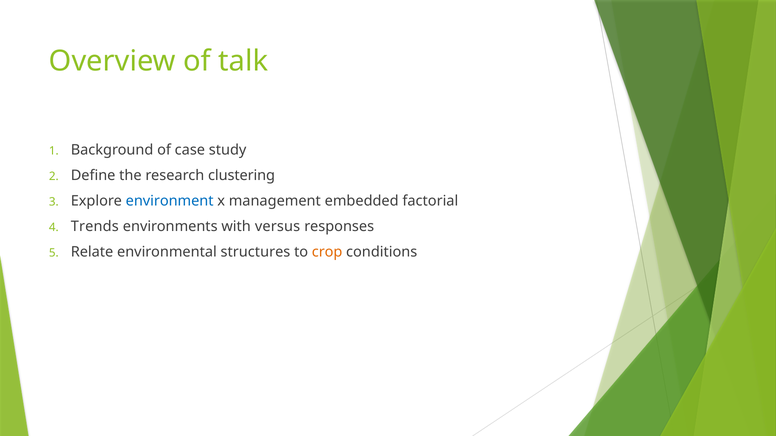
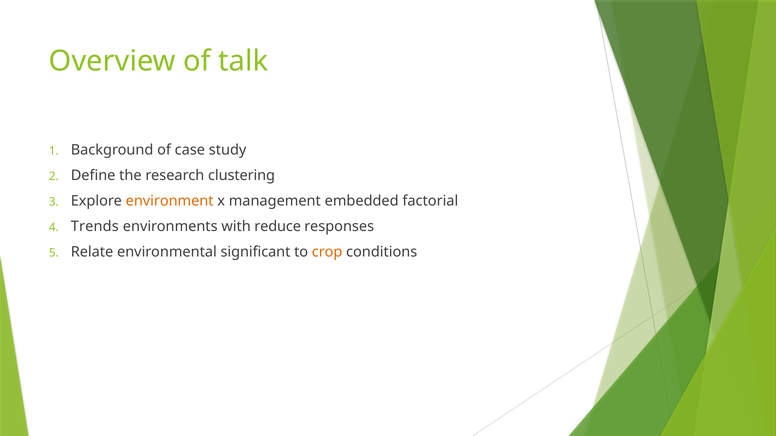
environment colour: blue -> orange
versus: versus -> reduce
structures: structures -> significant
